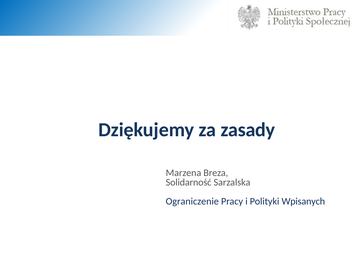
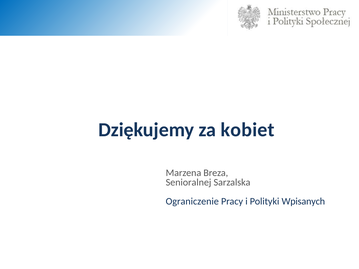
zasady: zasady -> kobiet
Solidarność: Solidarność -> Senioralnej
